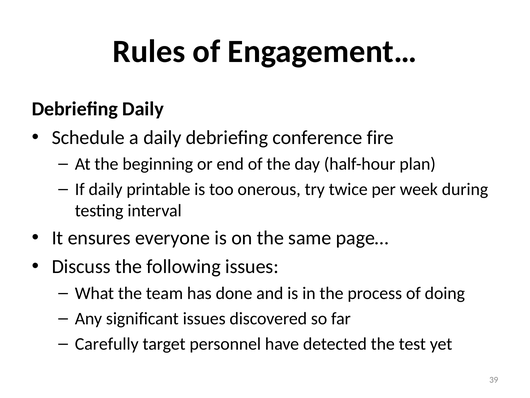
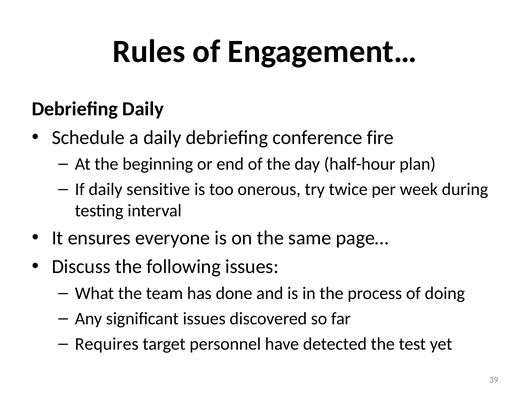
printable: printable -> sensitive
Carefully: Carefully -> Requires
